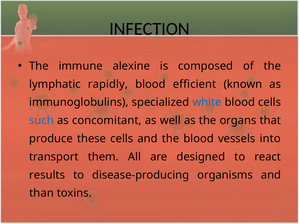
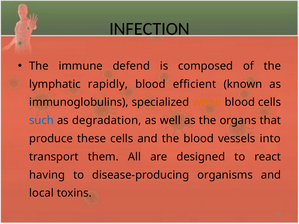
alexine: alexine -> defend
white colour: blue -> orange
concomitant: concomitant -> degradation
results: results -> having
than: than -> local
